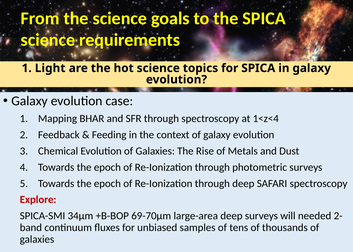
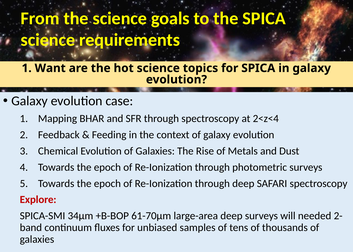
Light: Light -> Want
1<z<4: 1<z<4 -> 2<z<4
69-70µm: 69-70µm -> 61-70µm
